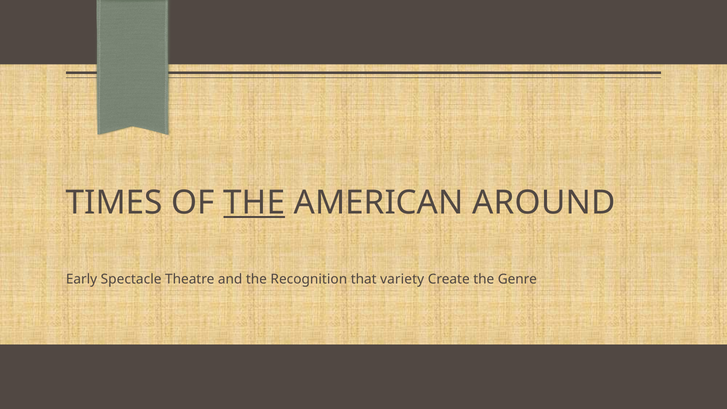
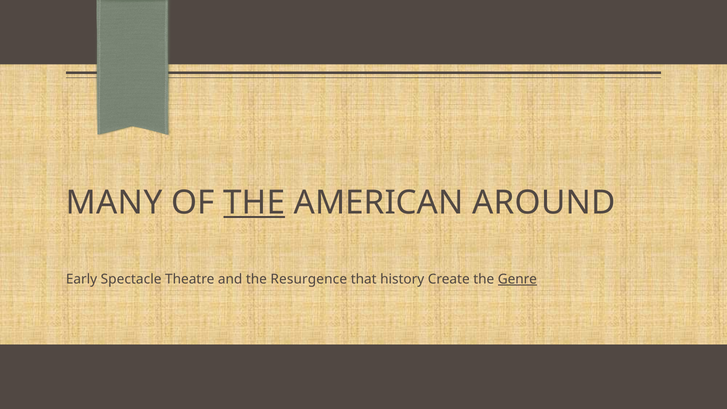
TIMES: TIMES -> MANY
Recognition: Recognition -> Resurgence
variety: variety -> history
Genre underline: none -> present
